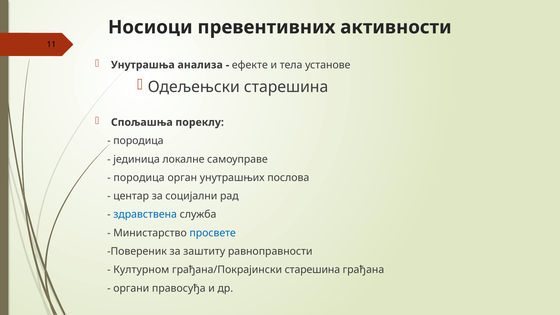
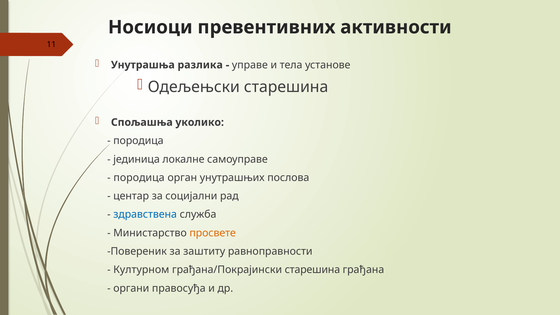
анализа: анализа -> разлика
ефекте: ефекте -> управе
пореклу: пореклу -> уколико
просвете colour: blue -> orange
